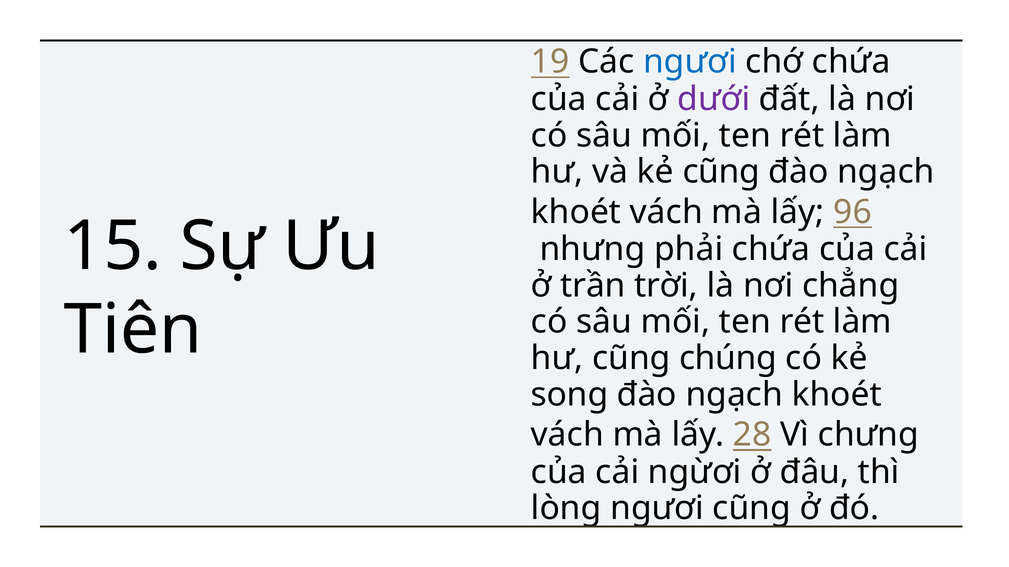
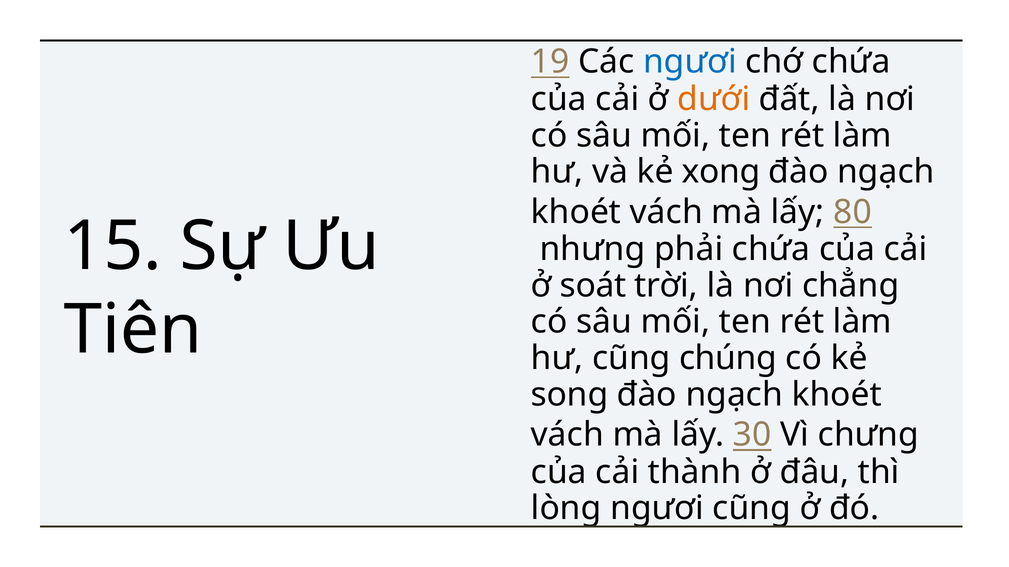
dưới colour: purple -> orange
kẻ cũng: cũng -> xong
96: 96 -> 80
trần: trần -> soát
28: 28 -> 30
ngừơi: ngừơi -> thành
